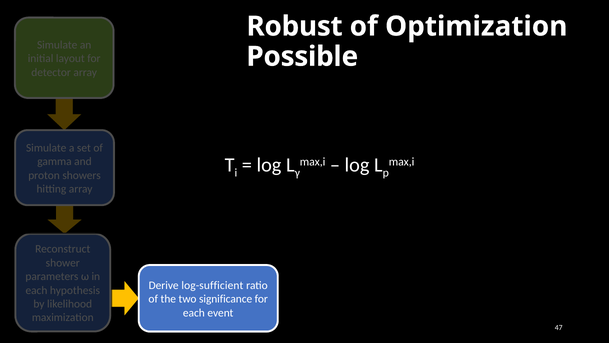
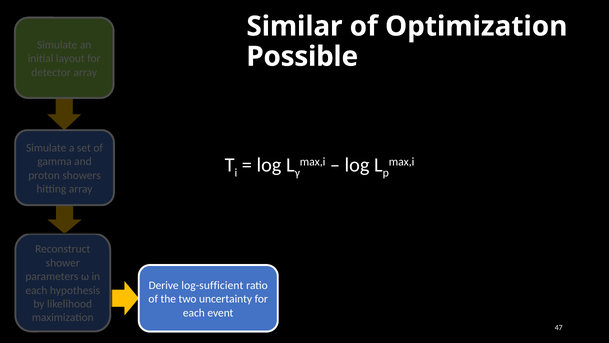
Robust: Robust -> Similar
significance: significance -> uncertainty
